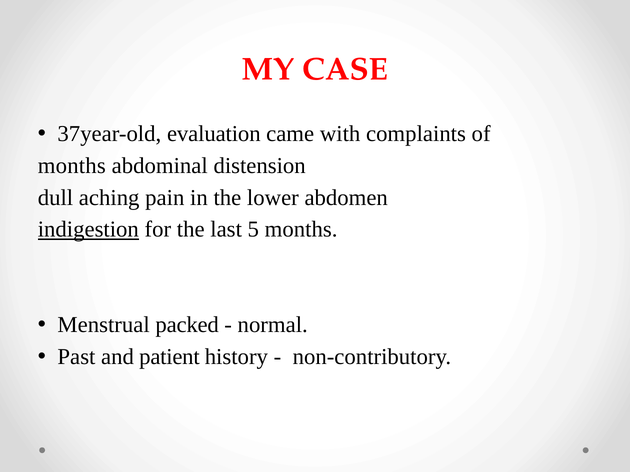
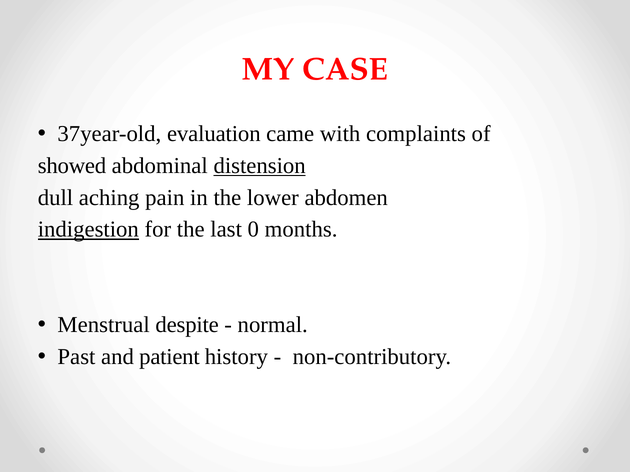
months at (72, 166): months -> showed
distension underline: none -> present
5: 5 -> 0
packed: packed -> despite
